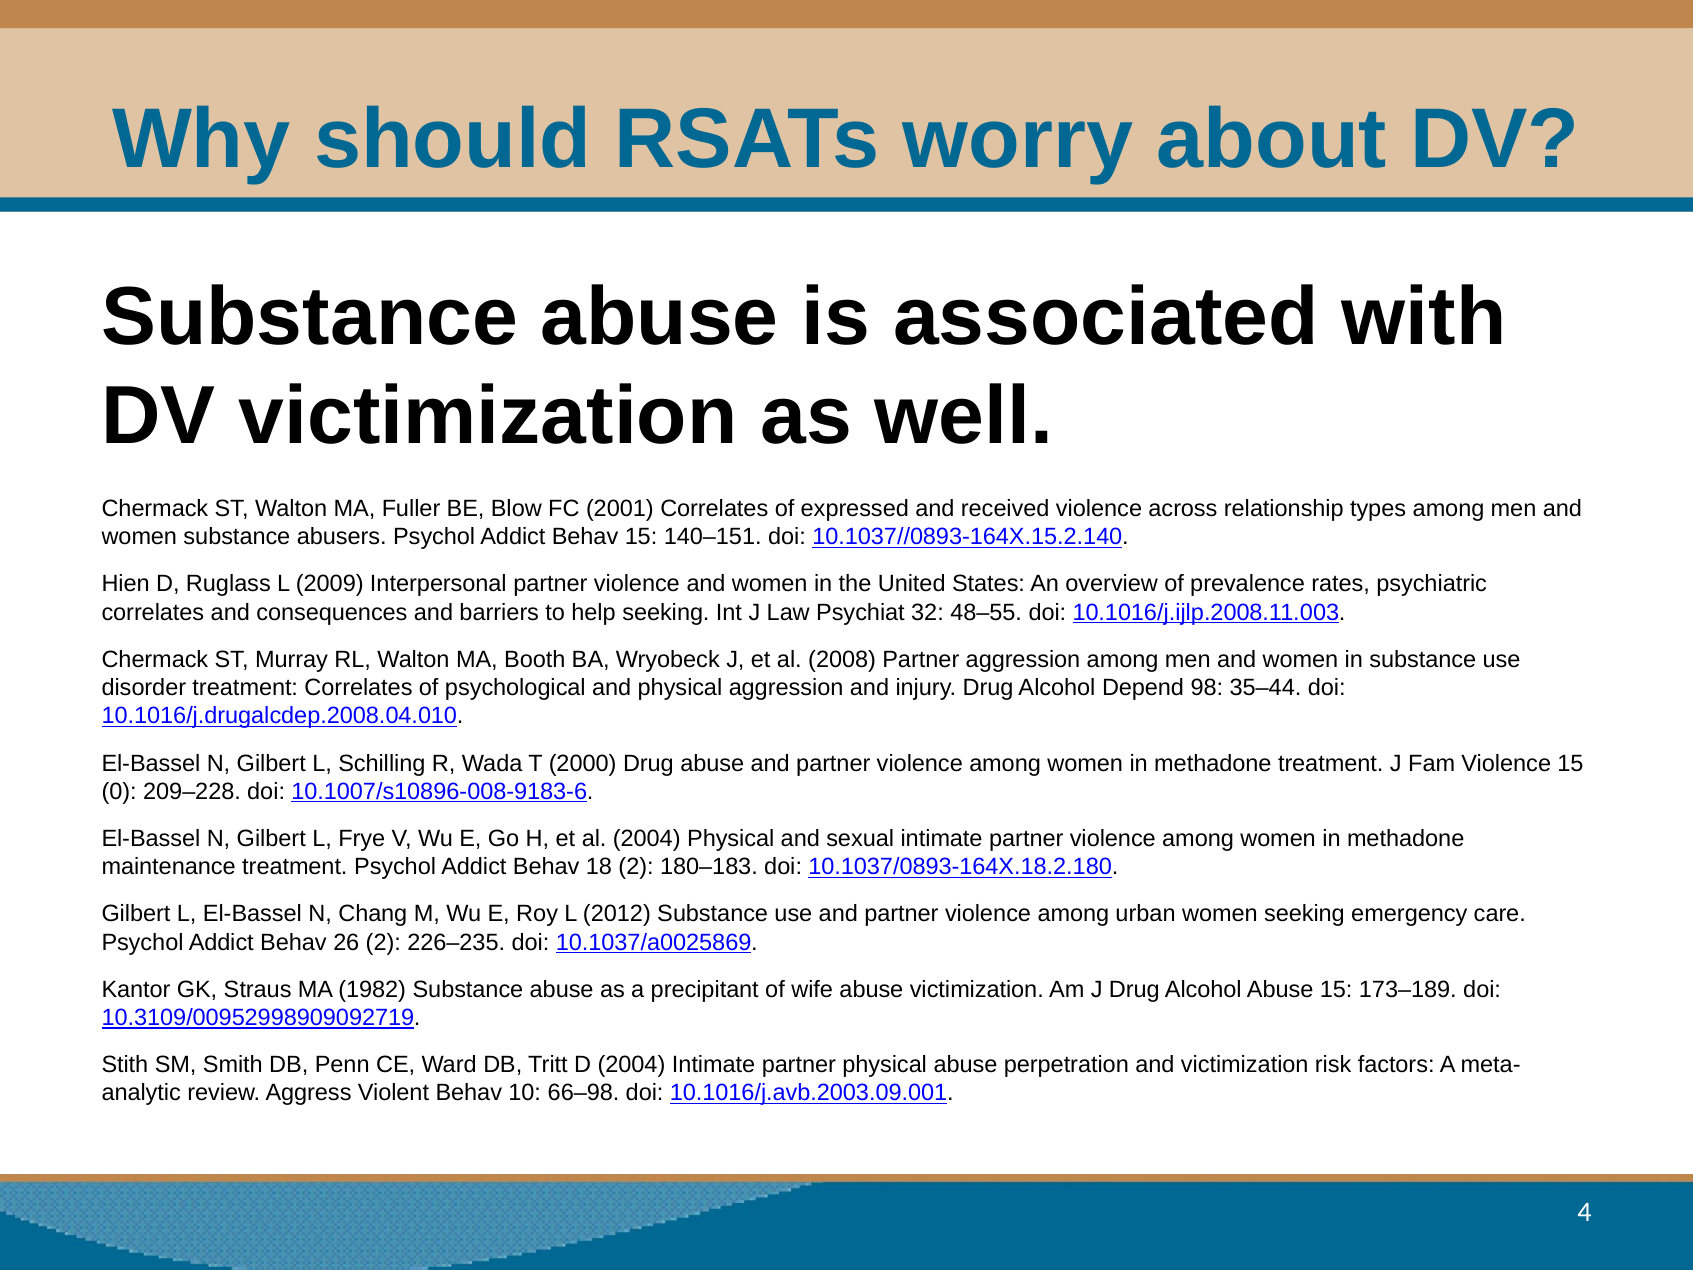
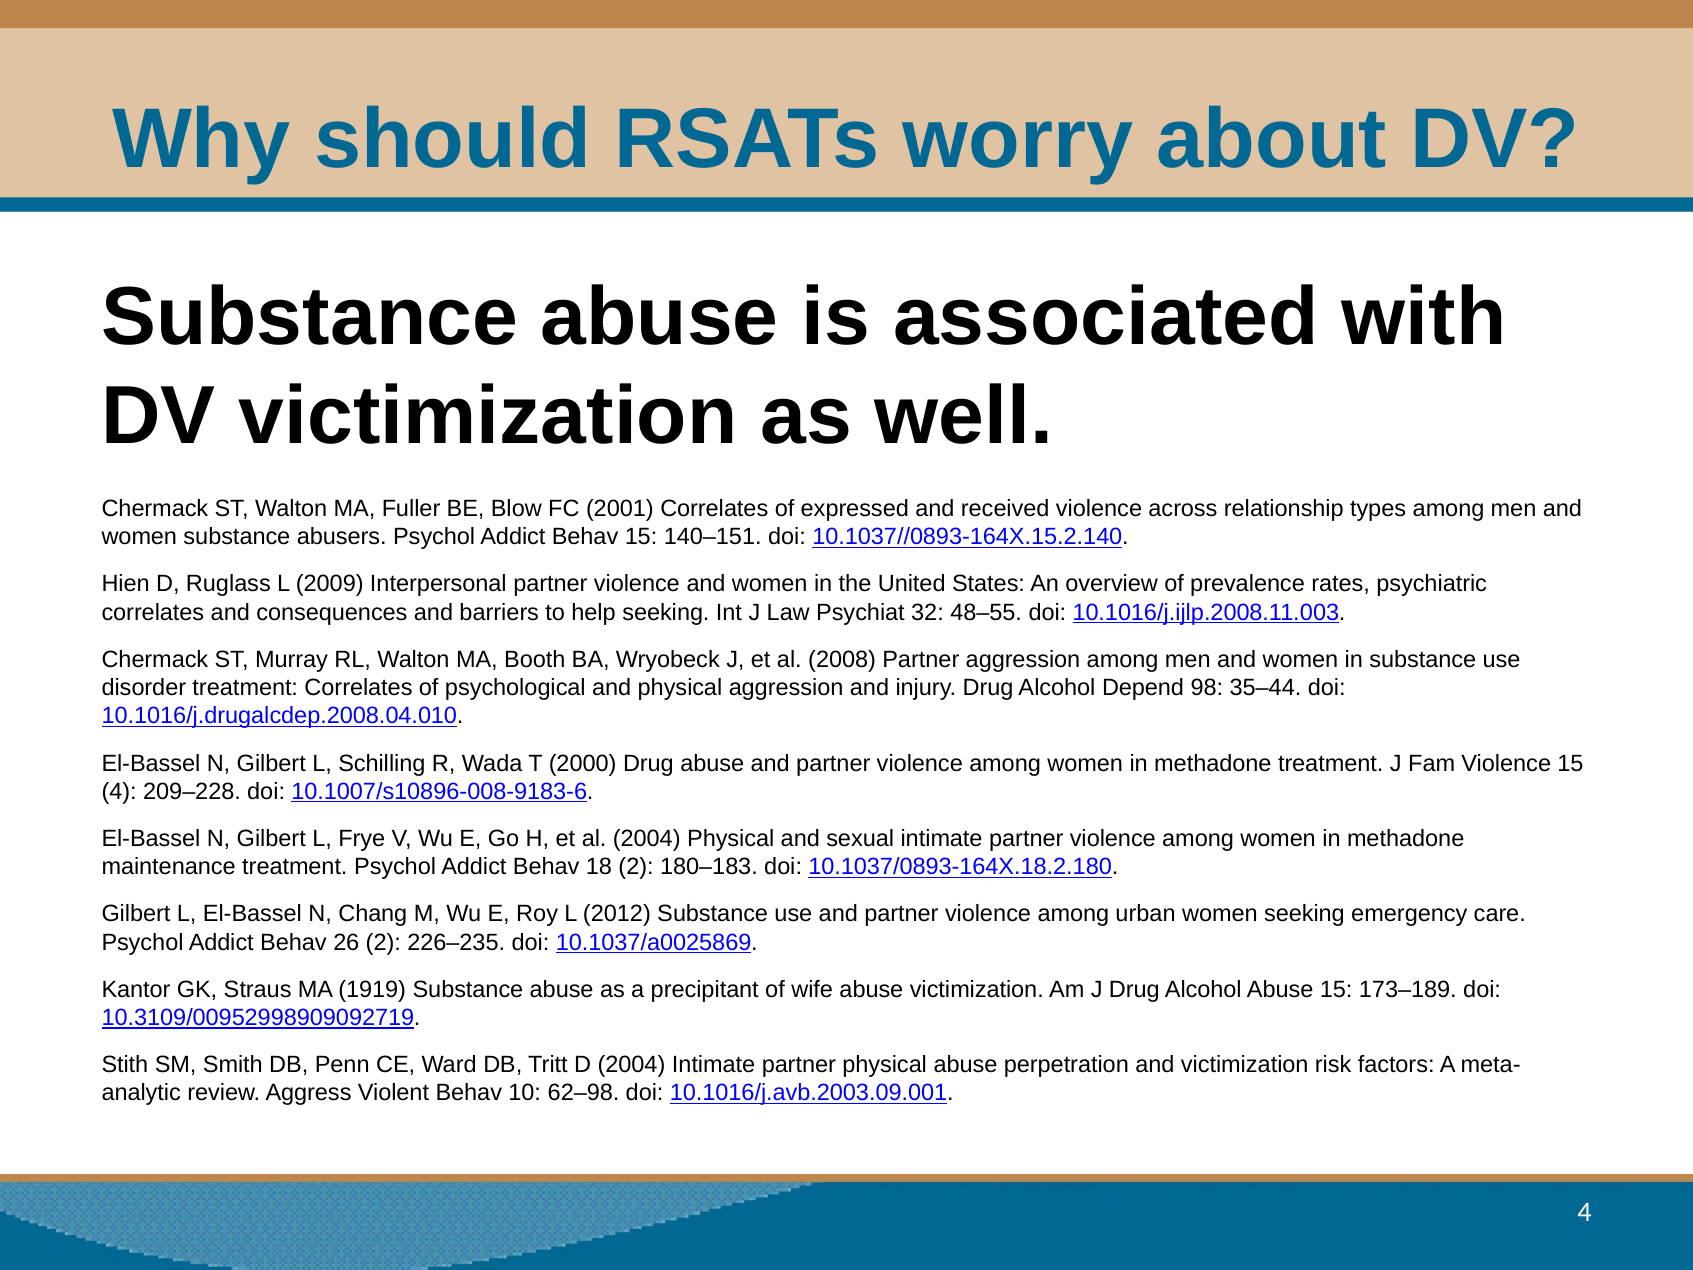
0 at (119, 791): 0 -> 4
1982: 1982 -> 1919
66–98: 66–98 -> 62–98
